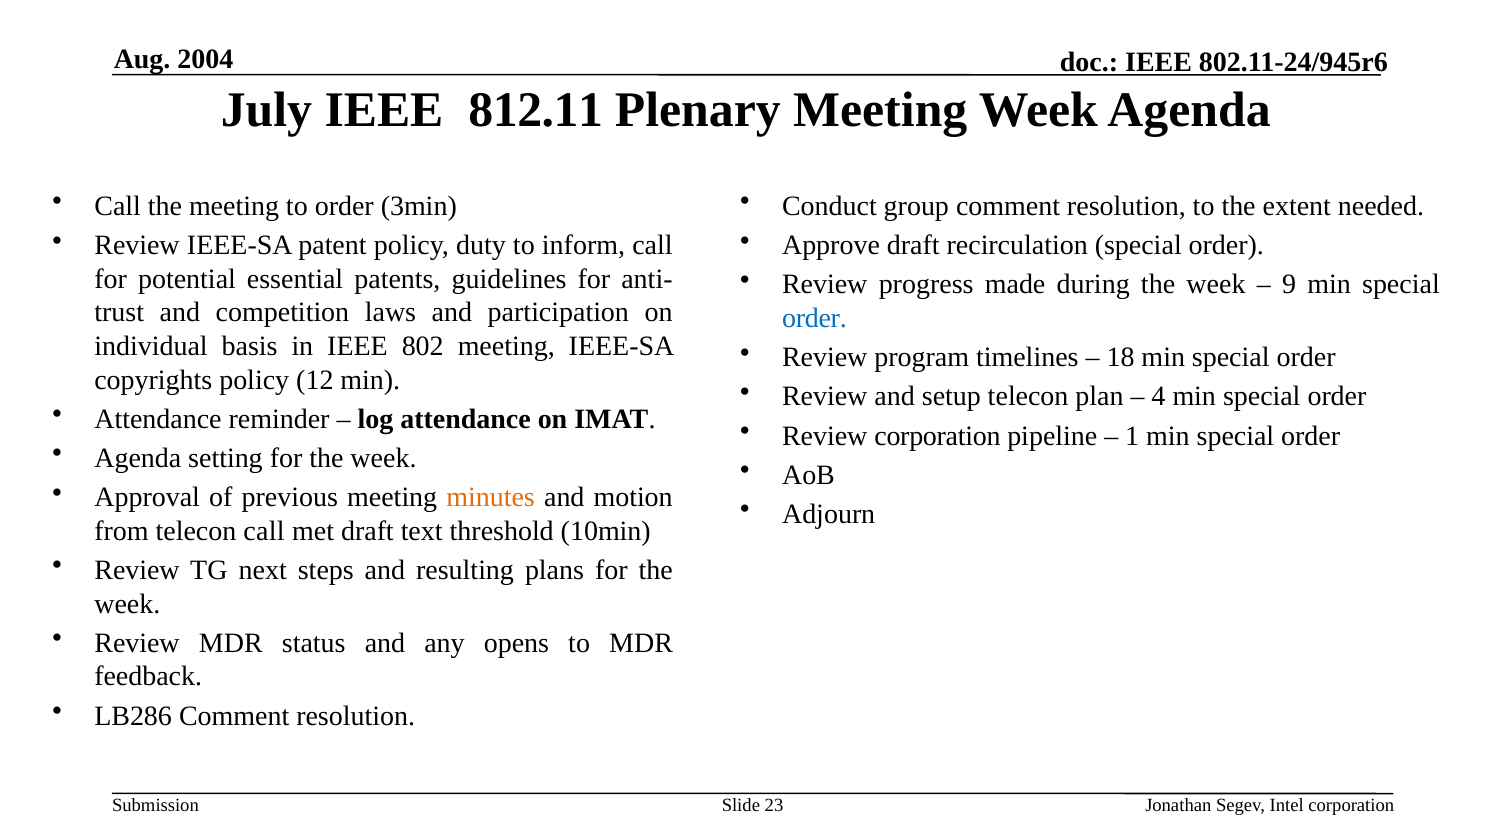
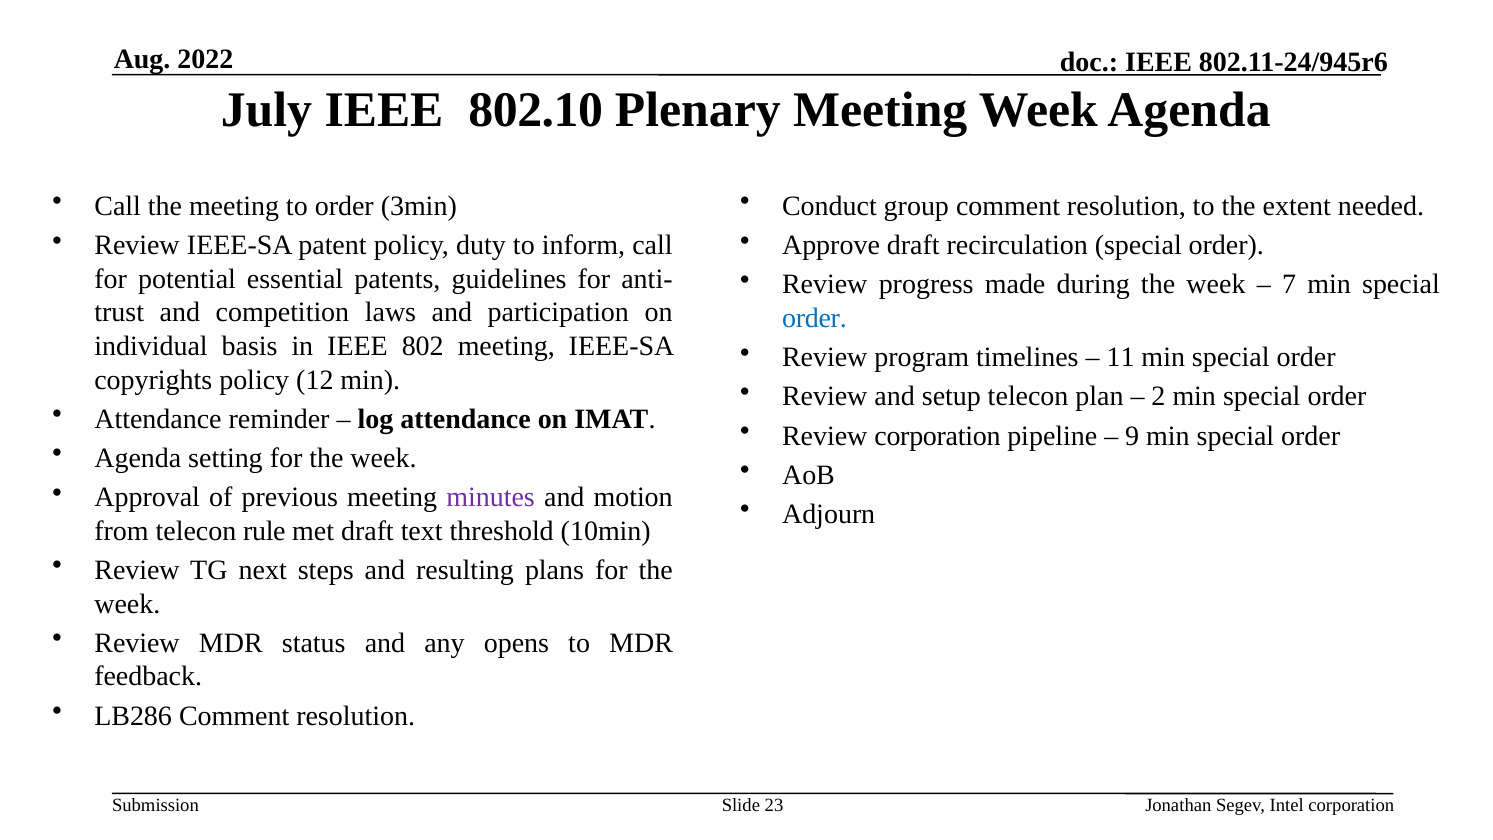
2004: 2004 -> 2022
812.11: 812.11 -> 802.10
9: 9 -> 7
18: 18 -> 11
4: 4 -> 2
1: 1 -> 9
minutes colour: orange -> purple
telecon call: call -> rule
